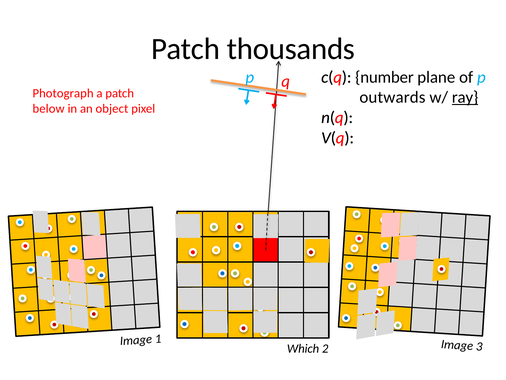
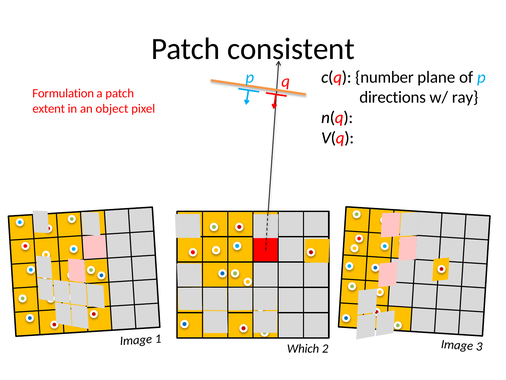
thousands: thousands -> consistent
Photograph: Photograph -> Formulation
outwards: outwards -> directions
ray underline: present -> none
below: below -> extent
